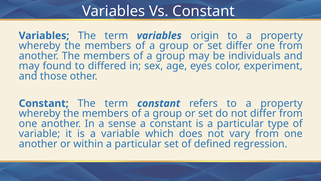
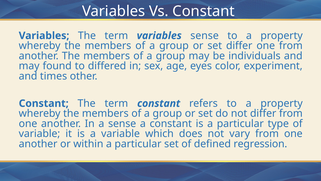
variables origin: origin -> sense
those: those -> times
